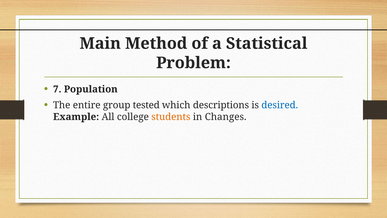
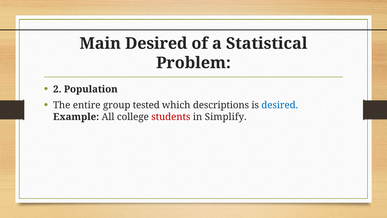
Main Method: Method -> Desired
7: 7 -> 2
students colour: orange -> red
Changes: Changes -> Simplify
